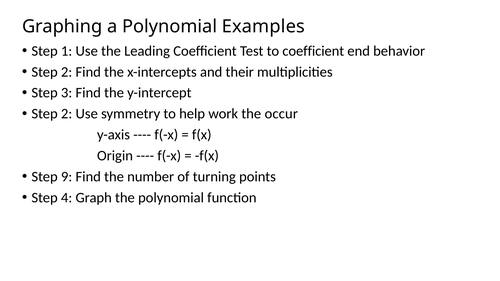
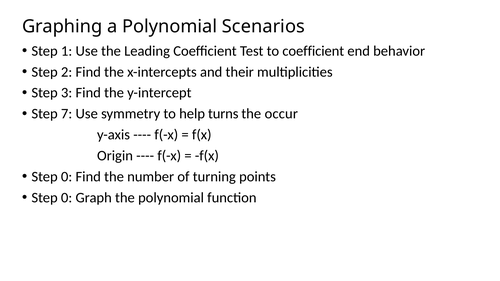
Examples: Examples -> Scenarios
2 at (67, 114): 2 -> 7
work: work -> turns
9 at (67, 177): 9 -> 0
4 at (67, 198): 4 -> 0
